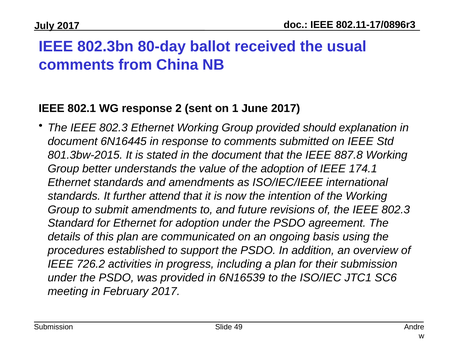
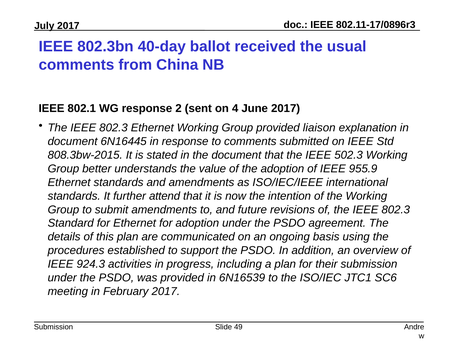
80-day: 80-day -> 40-day
1: 1 -> 4
should: should -> liaison
801.3bw-2015: 801.3bw-2015 -> 808.3bw-2015
887.8: 887.8 -> 502.3
174.1: 174.1 -> 955.9
726.2: 726.2 -> 924.3
